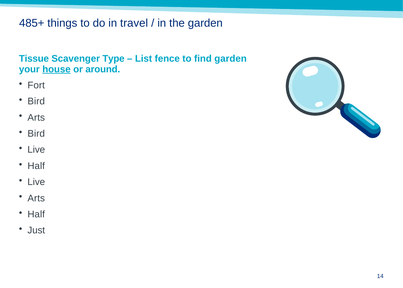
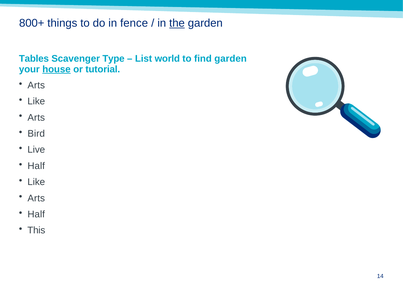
485+: 485+ -> 800+
travel: travel -> fence
the underline: none -> present
Tissue: Tissue -> Tables
fence: fence -> world
around: around -> tutorial
Fort at (36, 85): Fort -> Arts
Bird at (36, 101): Bird -> Like
Live at (36, 182): Live -> Like
Just: Just -> This
